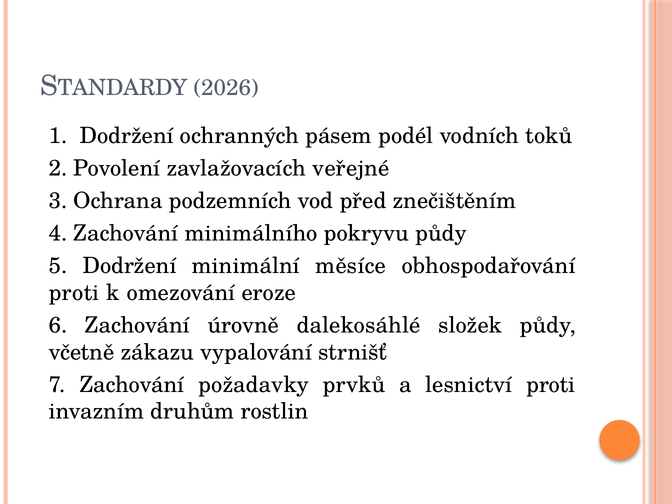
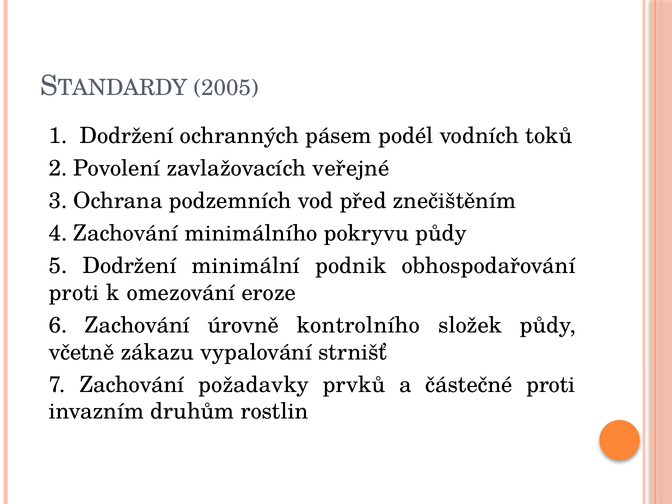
2026: 2026 -> 2005
měsíce: měsíce -> podnik
dalekosáhlé: dalekosáhlé -> kontrolního
lesnictví: lesnictví -> částečné
